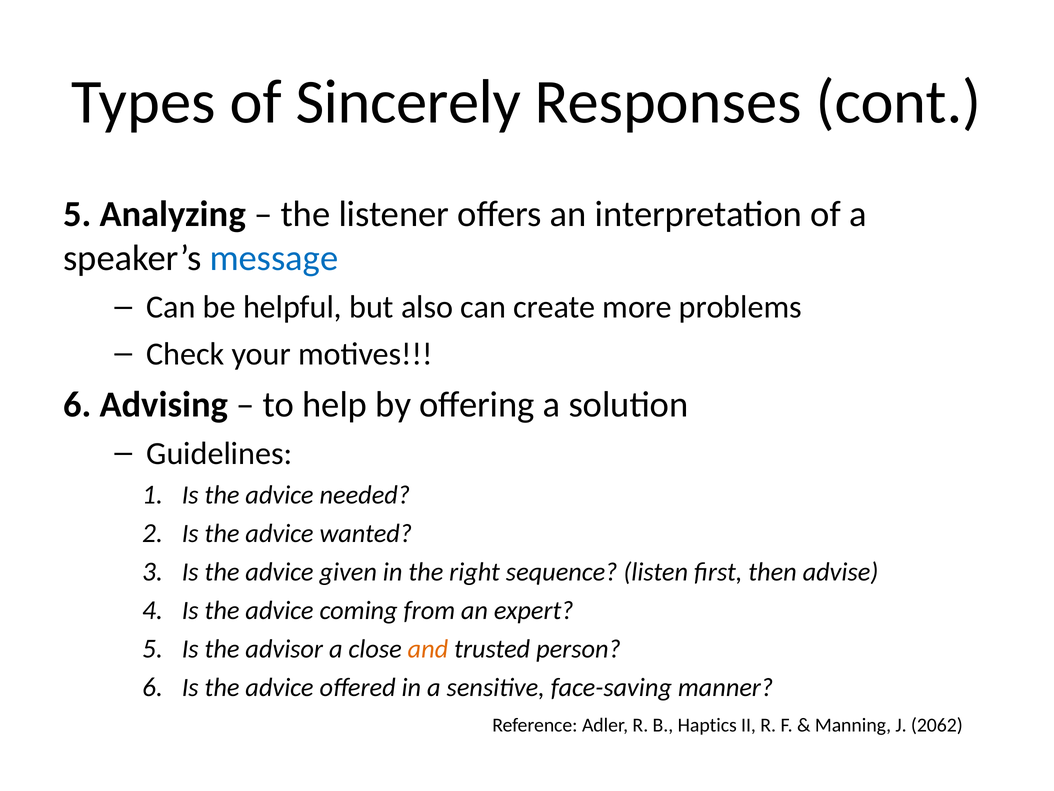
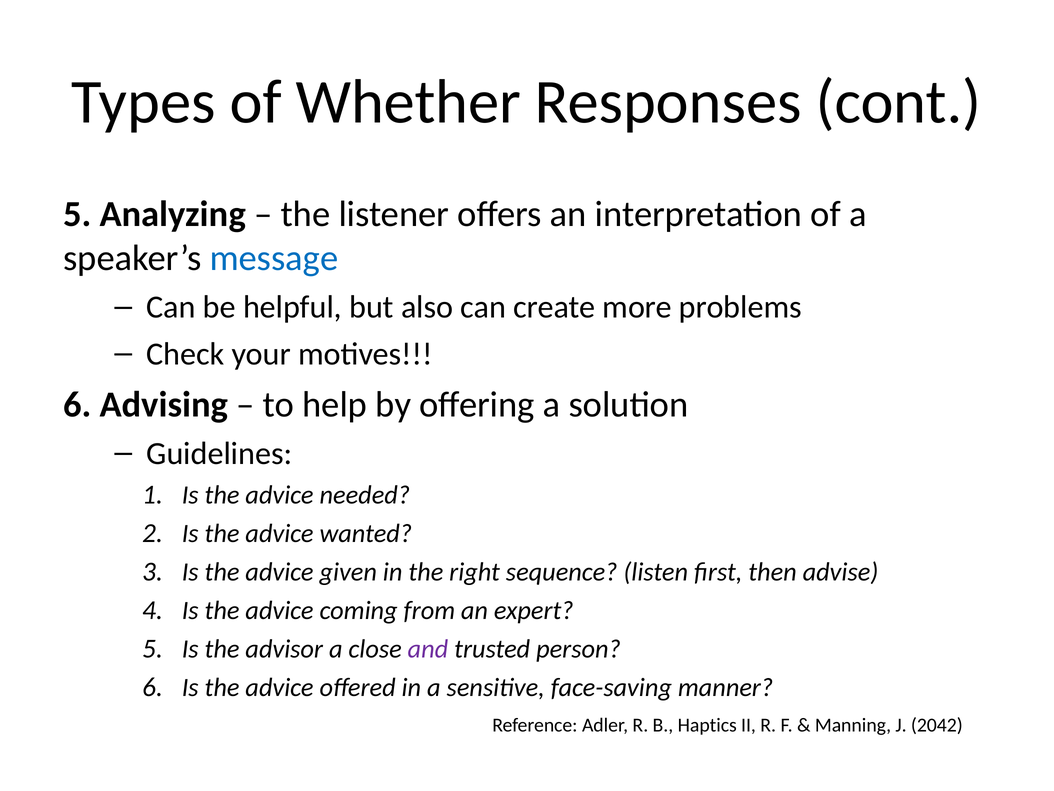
Sincerely: Sincerely -> Whether
and colour: orange -> purple
2062: 2062 -> 2042
